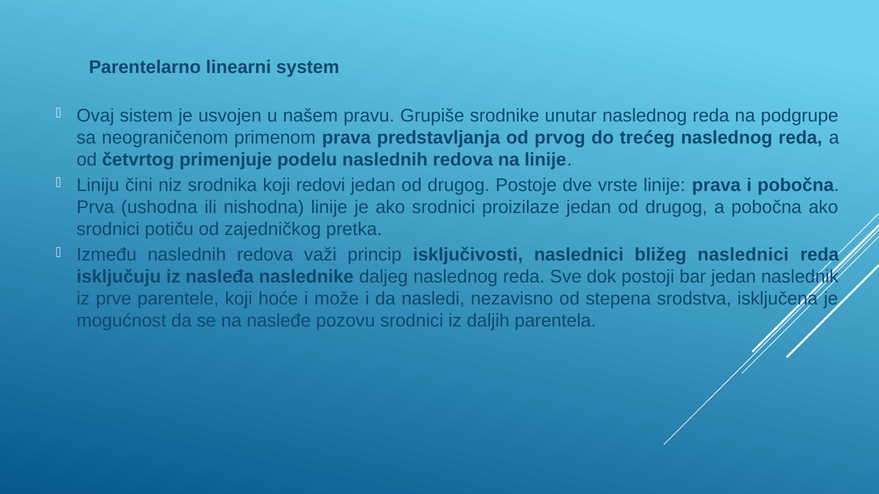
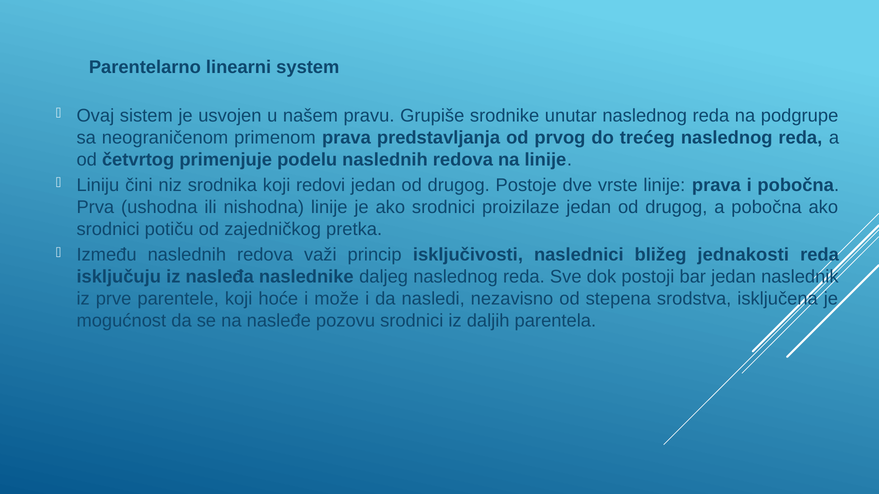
bližeg naslednici: naslednici -> jednakosti
